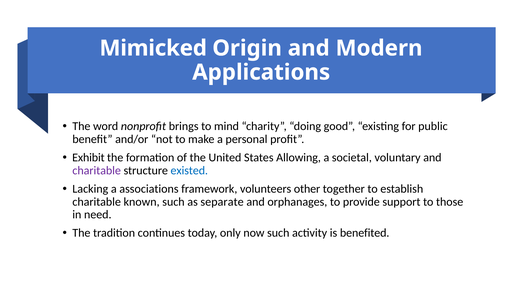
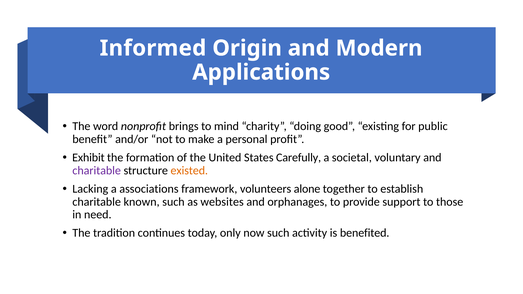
Mimicked: Mimicked -> Informed
Allowing: Allowing -> Carefully
existed colour: blue -> orange
other: other -> alone
separate: separate -> websites
